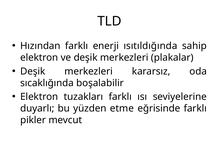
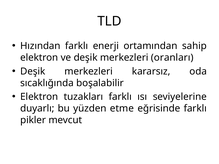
ısıtıldığında: ısıtıldığında -> ortamından
plakalar: plakalar -> oranları
